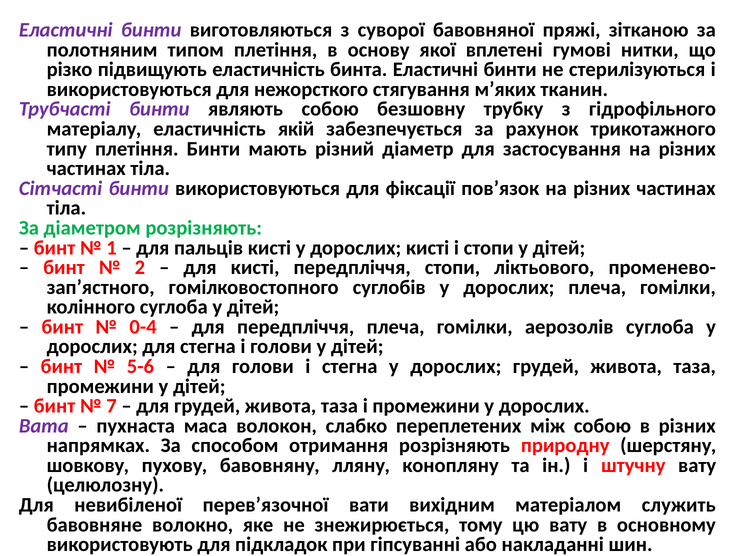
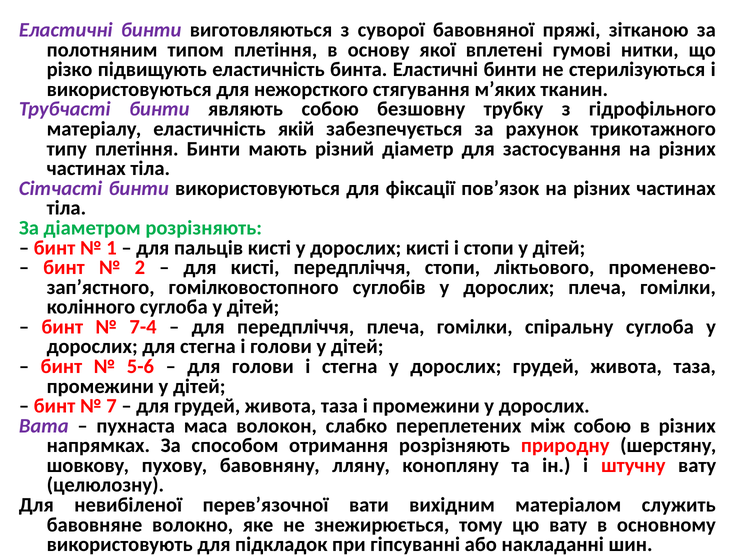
0-4: 0-4 -> 7-4
аерозолів: аерозолів -> спіральну
